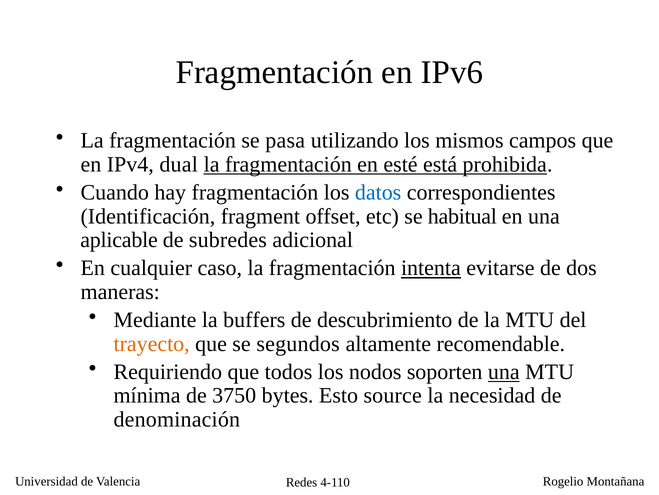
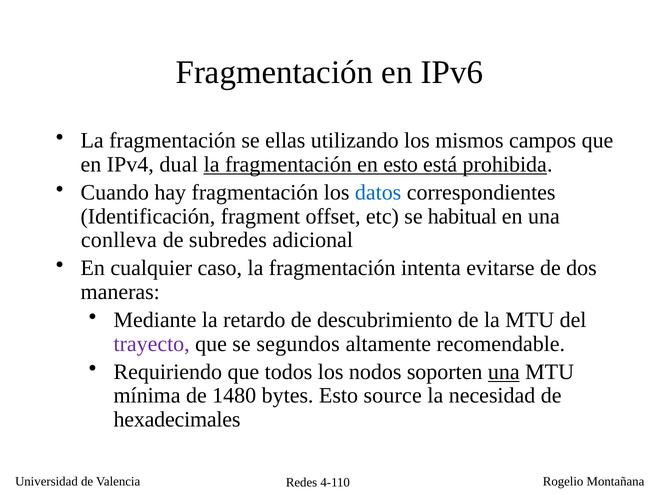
pasa: pasa -> ellas
en esté: esté -> esto
aplicable: aplicable -> conlleva
intenta underline: present -> none
buffers: buffers -> retardo
trayecto colour: orange -> purple
3750: 3750 -> 1480
denominación: denominación -> hexadecimales
